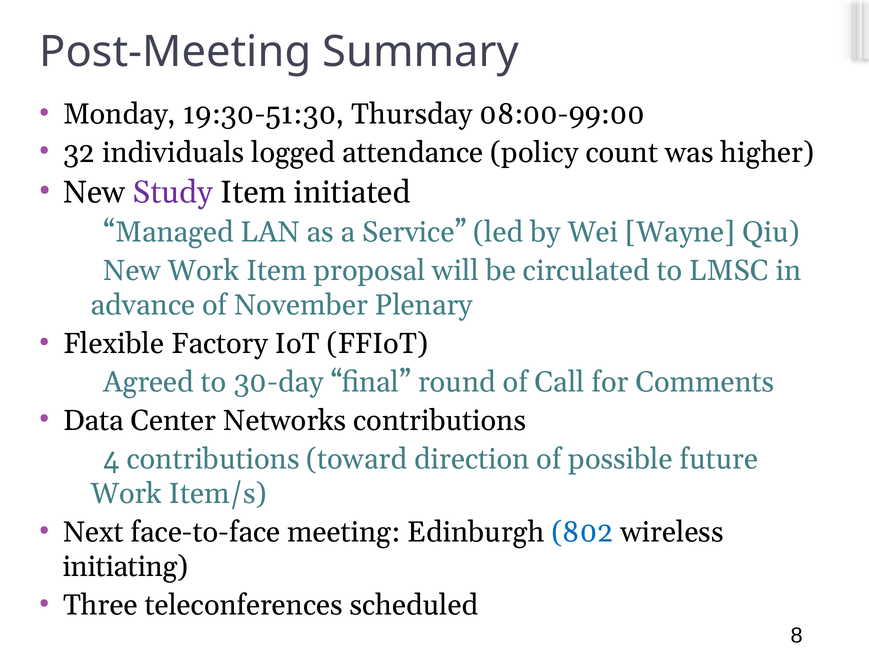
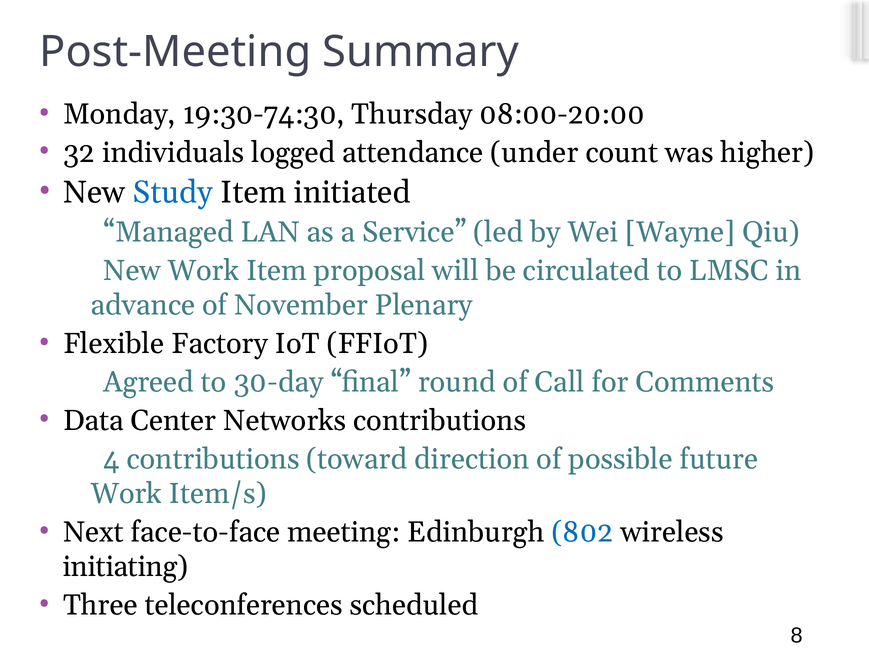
19:30-51:30: 19:30-51:30 -> 19:30-74:30
08:00-99:00: 08:00-99:00 -> 08:00-20:00
policy: policy -> under
Study colour: purple -> blue
